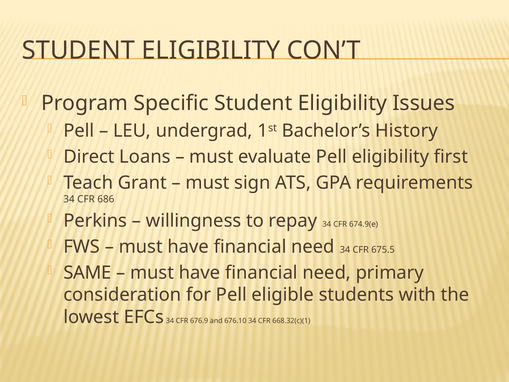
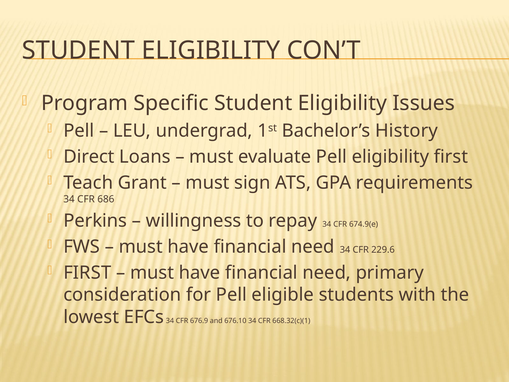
675.5: 675.5 -> 229.6
SAME at (87, 273): SAME -> FIRST
